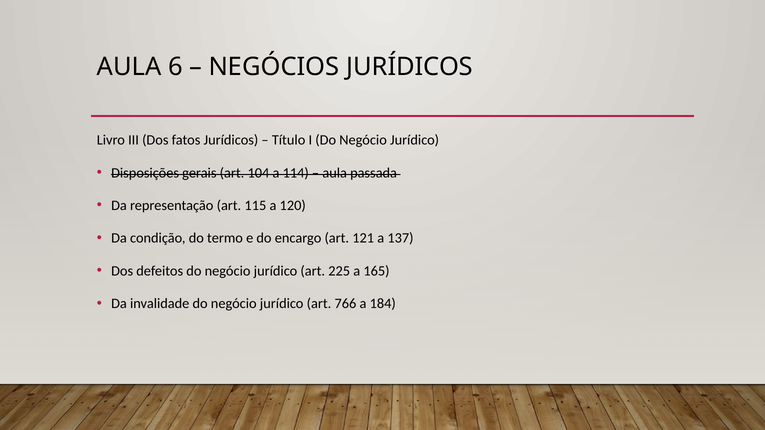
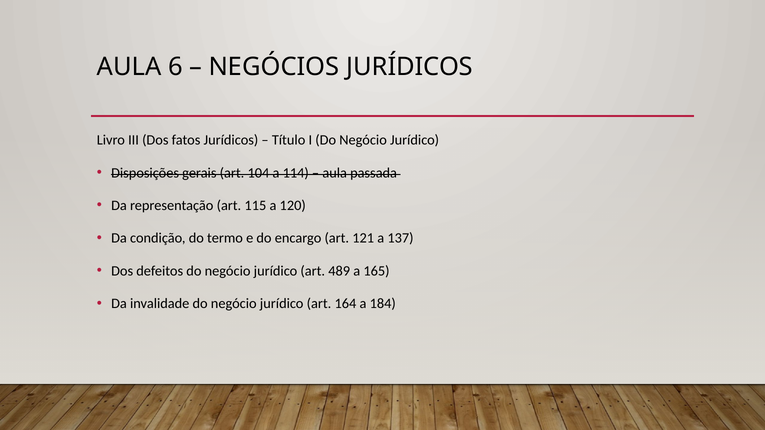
225: 225 -> 489
766: 766 -> 164
